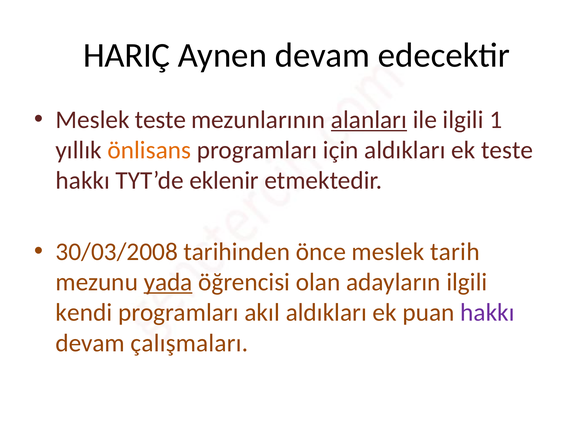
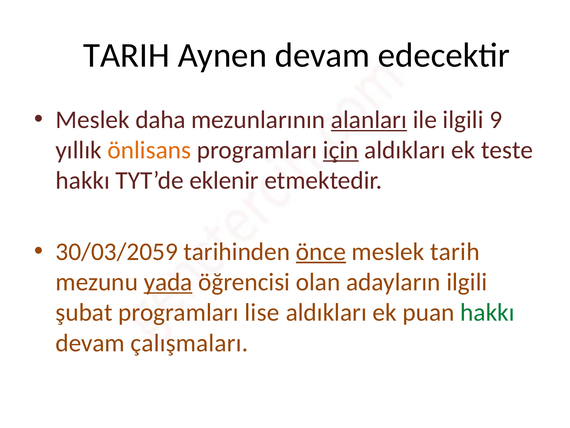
HARIÇ at (127, 55): HARIÇ -> TARIH
Meslek teste: teste -> daha
1: 1 -> 9
için underline: none -> present
30/03/2008: 30/03/2008 -> 30/03/2059
önce underline: none -> present
kendi: kendi -> şubat
akıl: akıl -> lise
hakkı at (487, 312) colour: purple -> green
